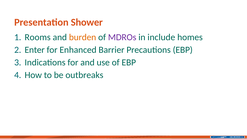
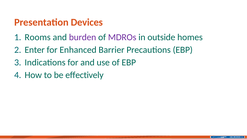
Shower: Shower -> Devices
burden colour: orange -> purple
include: include -> outside
outbreaks: outbreaks -> effectively
